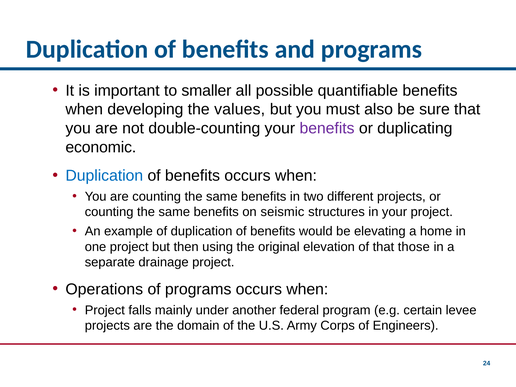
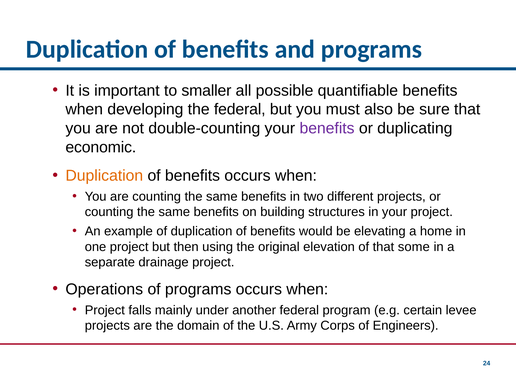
the values: values -> federal
Duplication at (104, 176) colour: blue -> orange
seismic: seismic -> building
those: those -> some
